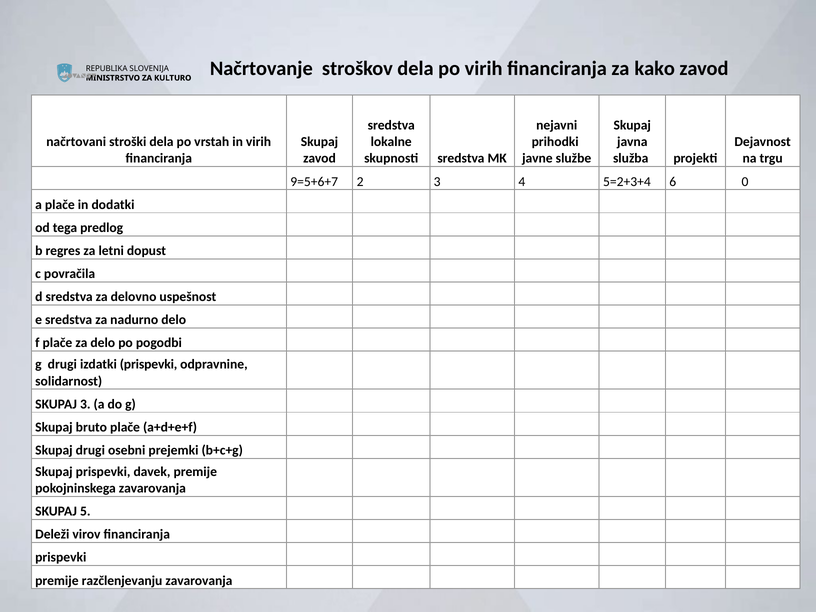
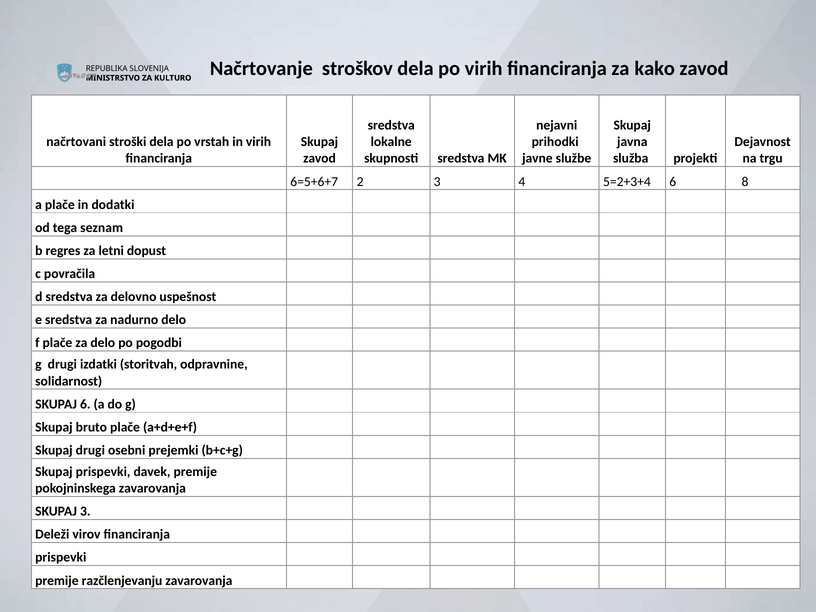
9=5+6+7: 9=5+6+7 -> 6=5+6+7
0: 0 -> 8
predlog: predlog -> seznam
izdatki prispevki: prispevki -> storitvah
SKUPAJ 3: 3 -> 6
SKUPAJ 5: 5 -> 3
